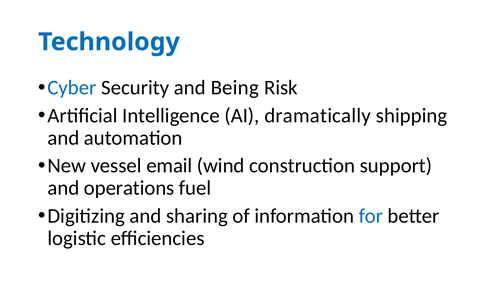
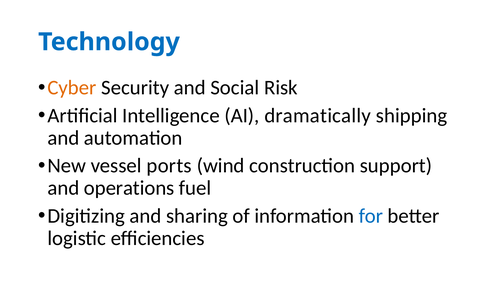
Cyber colour: blue -> orange
Being: Being -> Social
email: email -> ports
